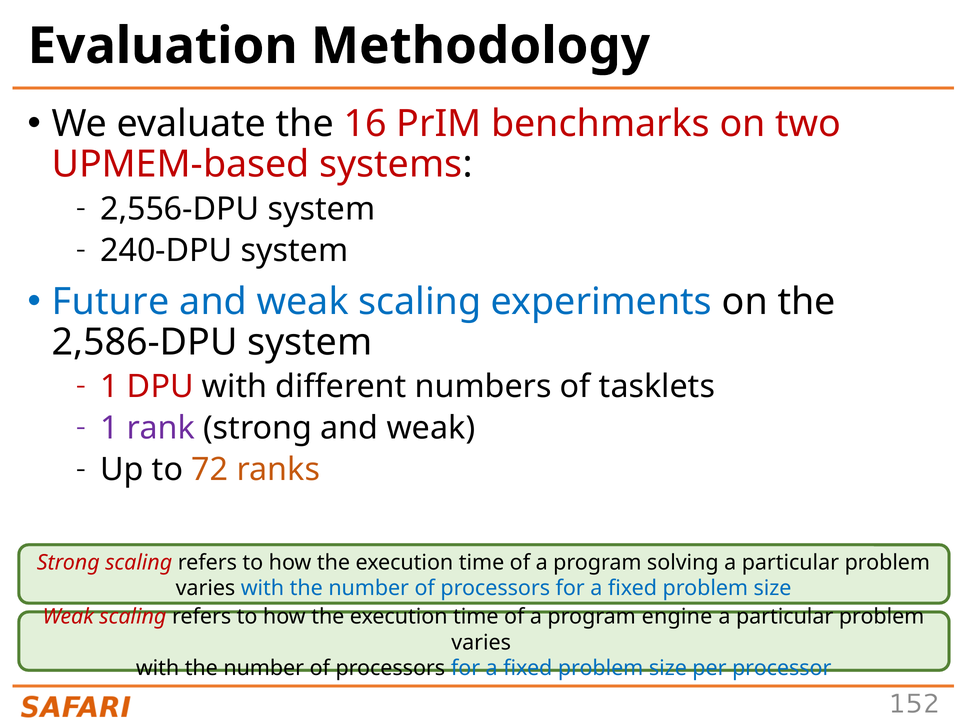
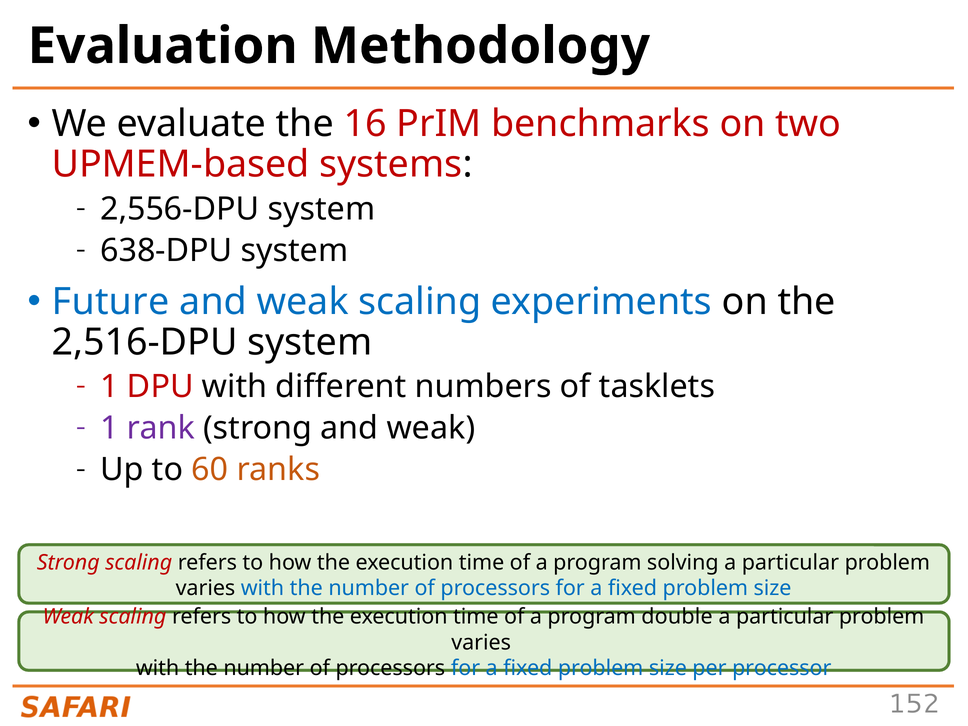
240-DPU: 240-DPU -> 638-DPU
2,586-DPU: 2,586-DPU -> 2,516-DPU
72: 72 -> 60
engine: engine -> double
